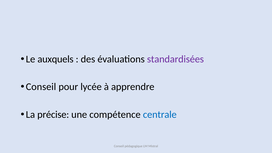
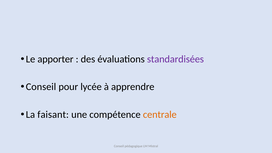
auxquels: auxquels -> apporter
précise: précise -> faisant
centrale colour: blue -> orange
